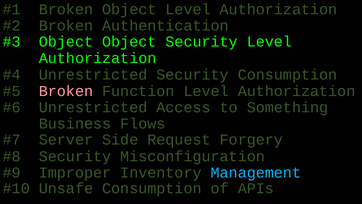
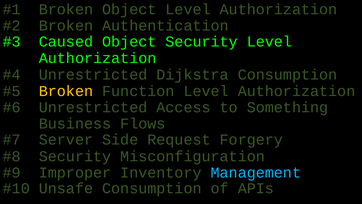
Object at (66, 42): Object -> Caused
Unrestricted Security: Security -> Dijkstra
Broken at (66, 91) colour: pink -> yellow
